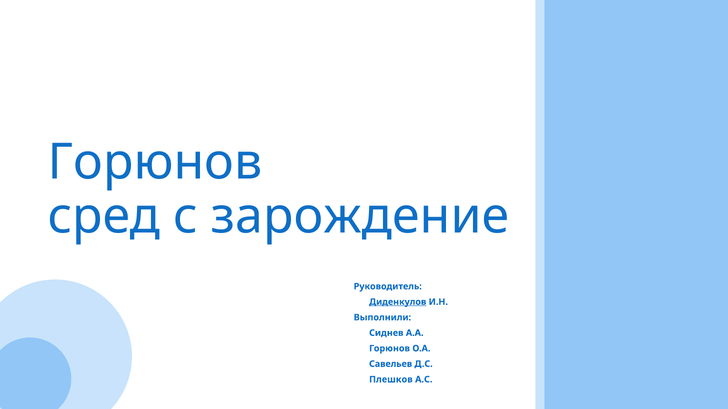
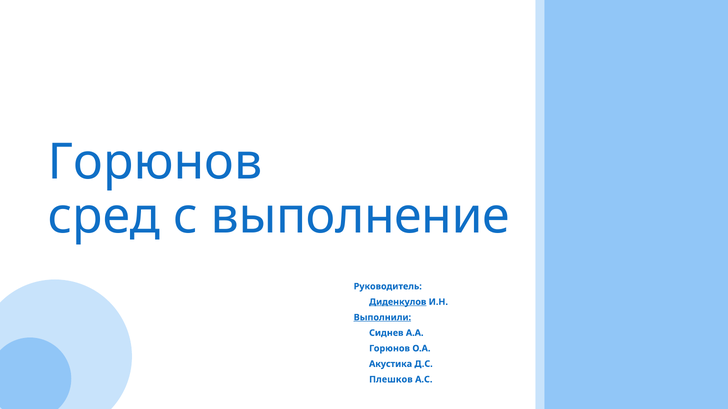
зарождение: зарождение -> выполнение
Выполнили underline: none -> present
Савельев: Савельев -> Акустика
